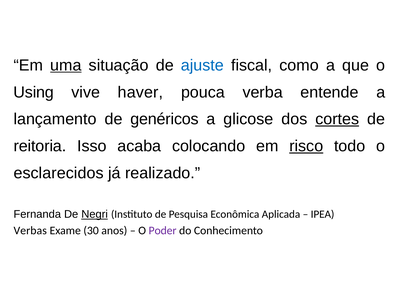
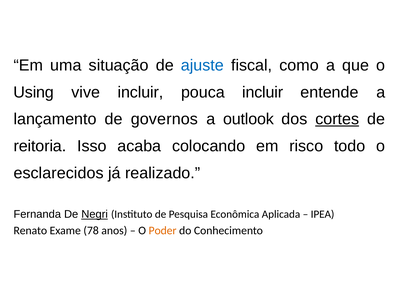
uma underline: present -> none
vive haver: haver -> incluir
pouca verba: verba -> incluir
genéricos: genéricos -> governos
glicose: glicose -> outlook
risco underline: present -> none
Verbas: Verbas -> Renato
30: 30 -> 78
Poder colour: purple -> orange
